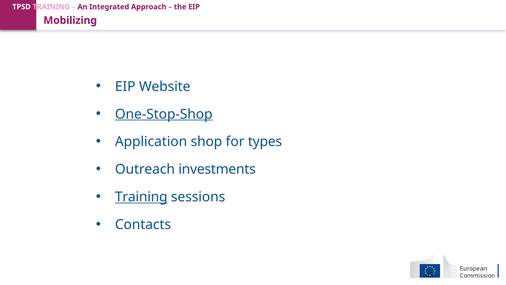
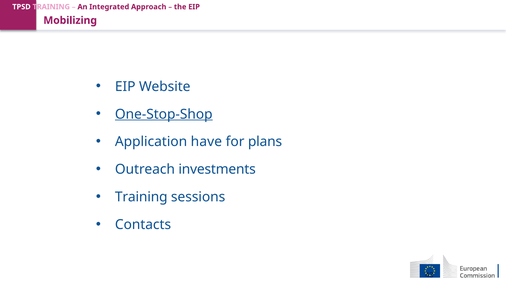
shop: shop -> have
types: types -> plans
Training at (141, 197) underline: present -> none
